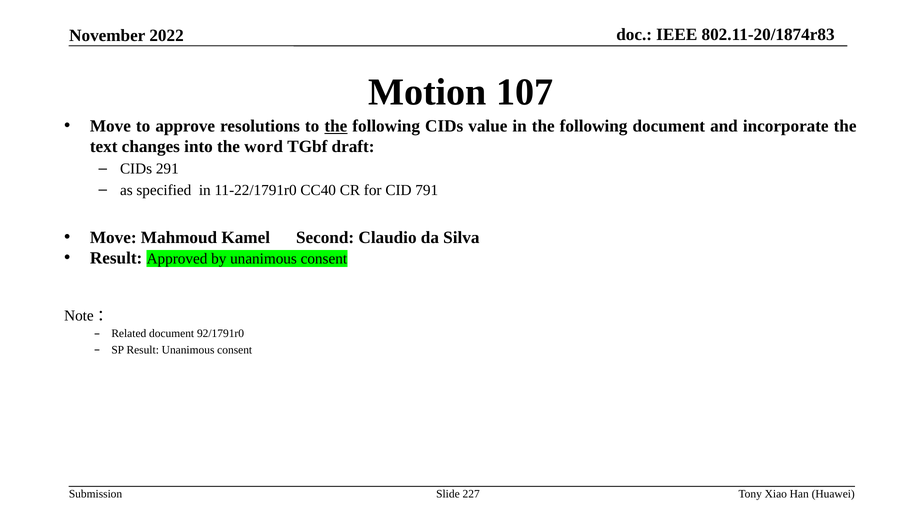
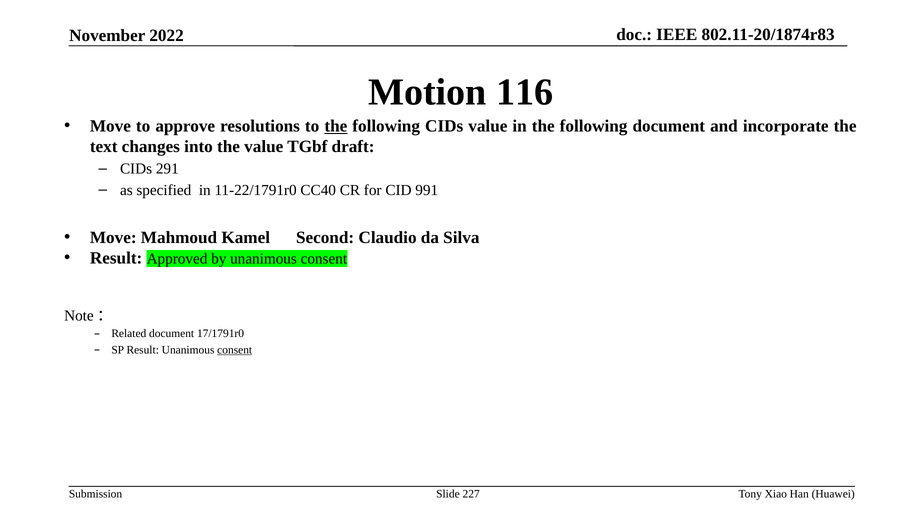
107: 107 -> 116
the word: word -> value
791: 791 -> 991
92/1791r0: 92/1791r0 -> 17/1791r0
consent at (235, 350) underline: none -> present
